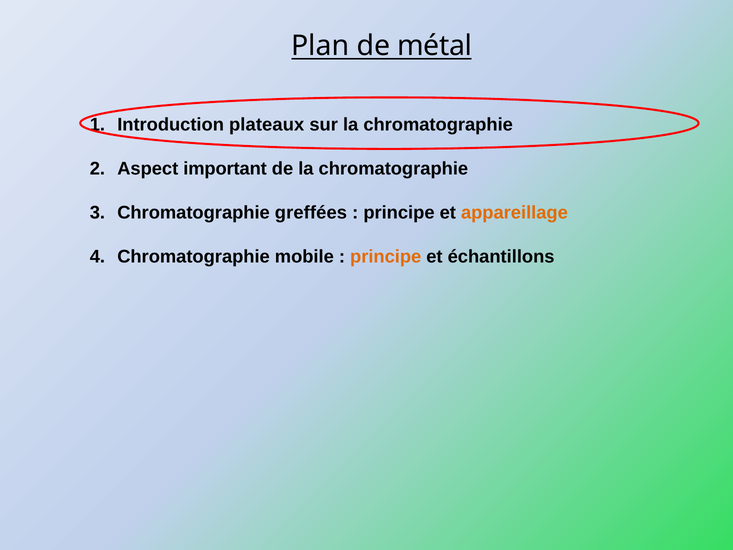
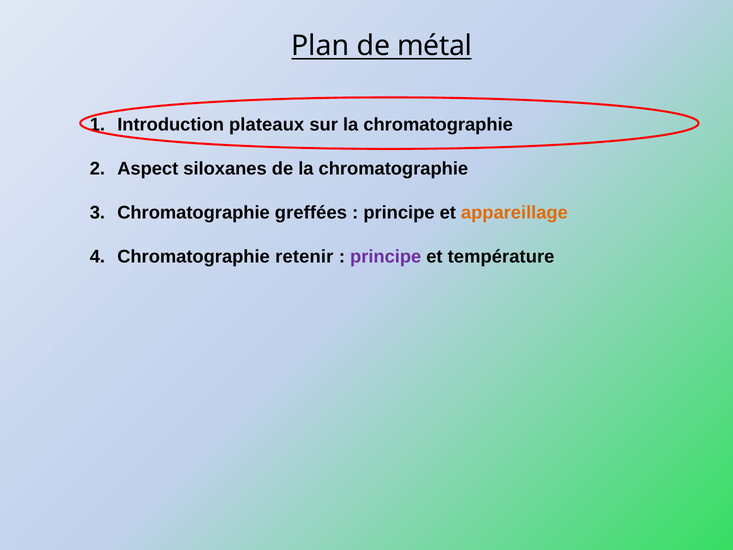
important: important -> siloxanes
mobile: mobile -> retenir
principe at (386, 257) colour: orange -> purple
échantillons: échantillons -> température
